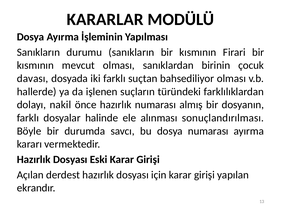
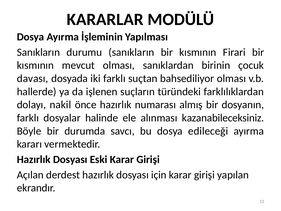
sonuçlandırılması: sonuçlandırılması -> kazanabileceksiniz
dosya numarası: numarası -> edileceği
